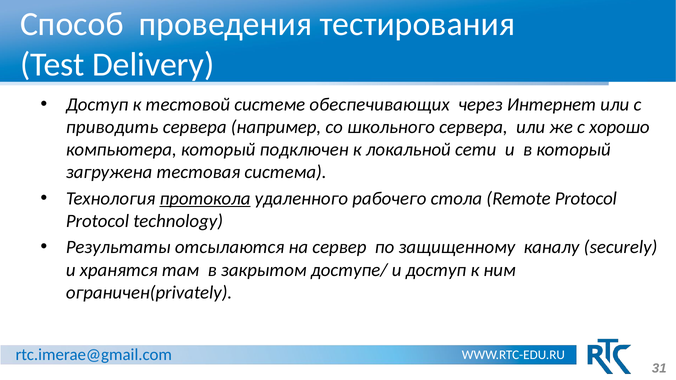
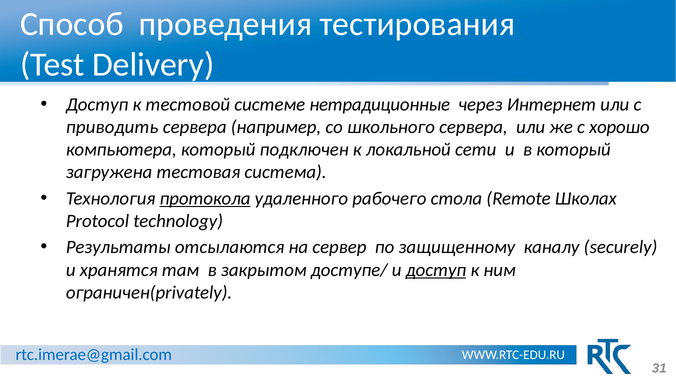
обеспечивающих: обеспечивающих -> нетрадиционные
Remote Protocol: Protocol -> Школах
доступ at (436, 270) underline: none -> present
